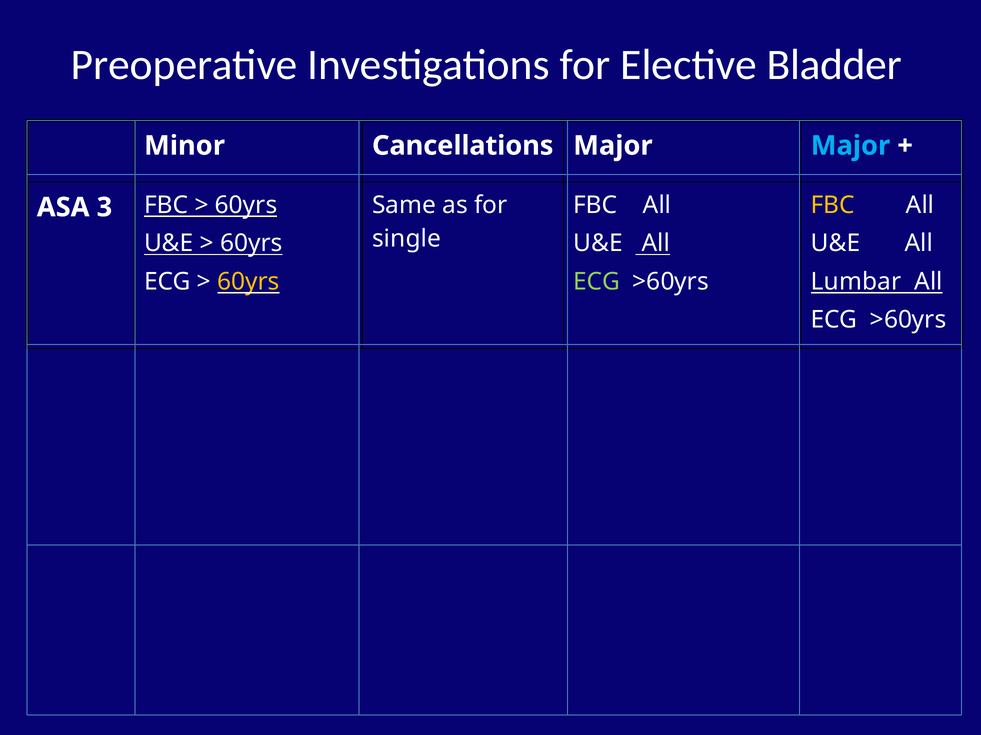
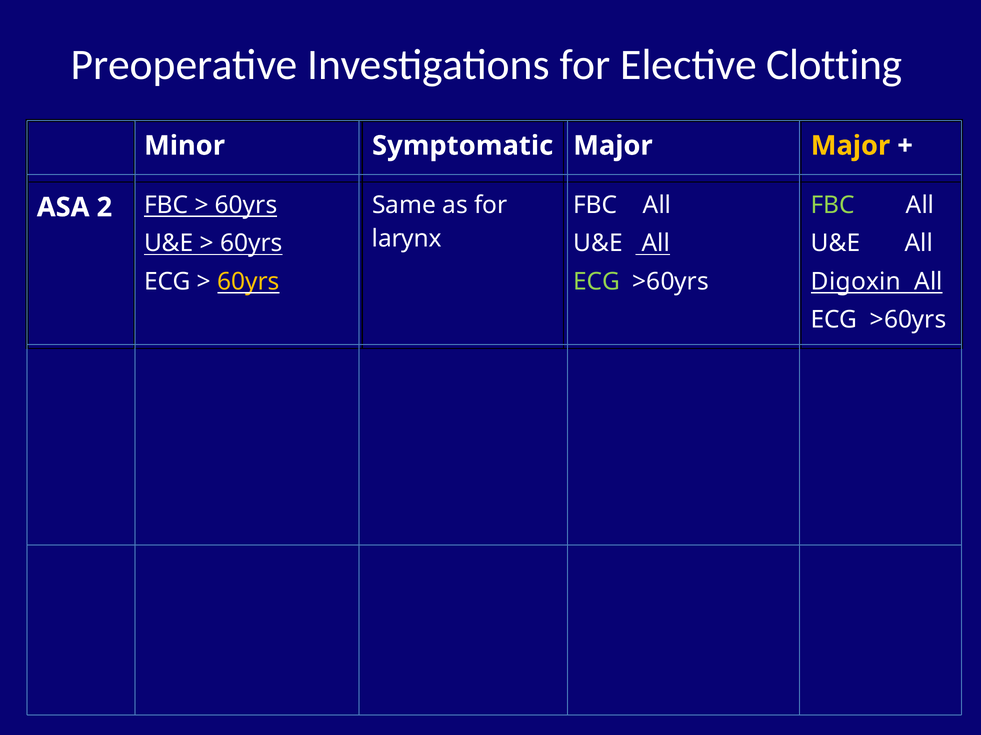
Bladder: Bladder -> Clotting
Cancellations: Cancellations -> Symptomatic
Major at (850, 146) colour: light blue -> yellow
FBC at (833, 205) colour: yellow -> light green
3: 3 -> 2
single: single -> larynx
Lumbar: Lumbar -> Digoxin
